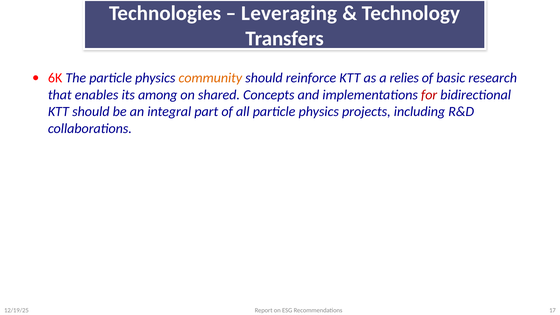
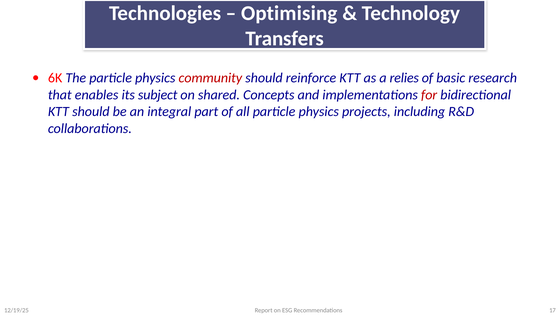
Leveraging: Leveraging -> Optimising
community colour: orange -> red
among: among -> subject
